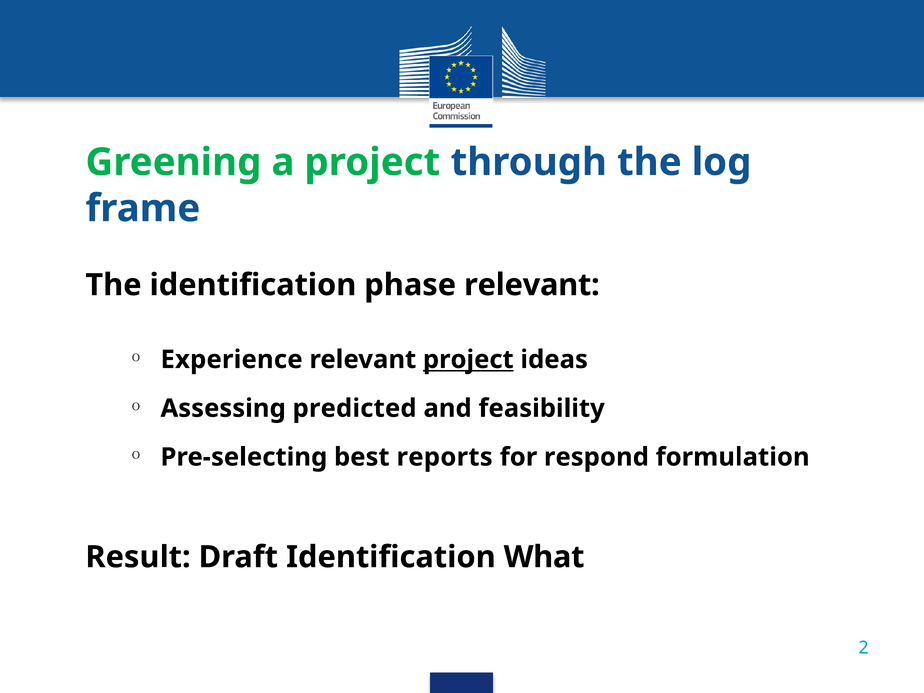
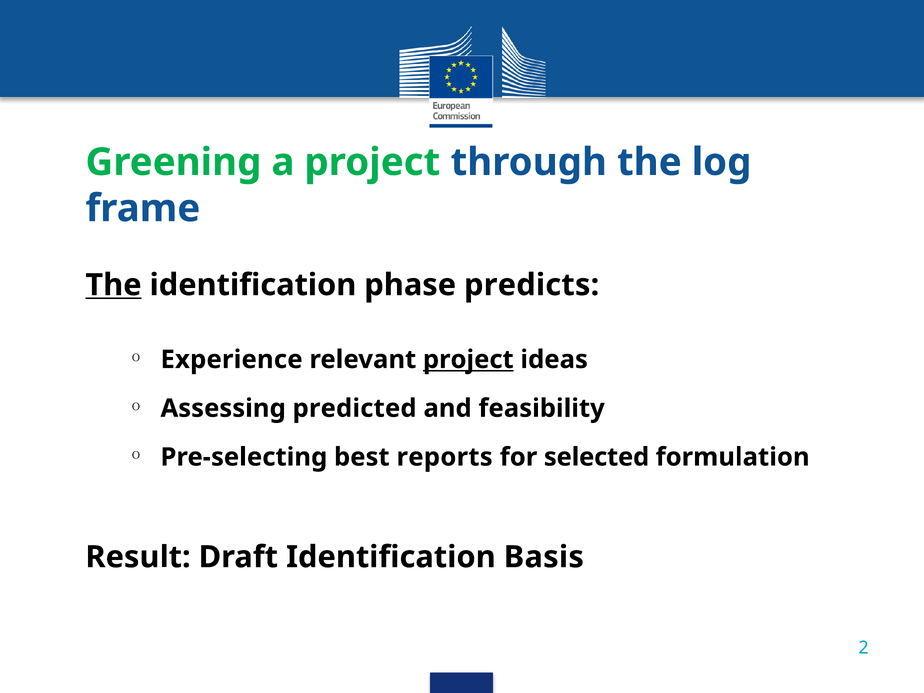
The at (113, 285) underline: none -> present
phase relevant: relevant -> predicts
respond: respond -> selected
What: What -> Basis
